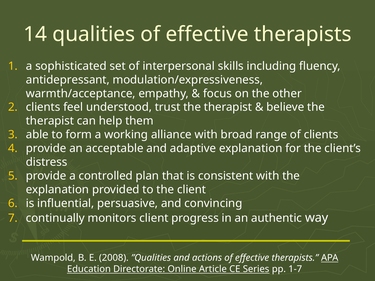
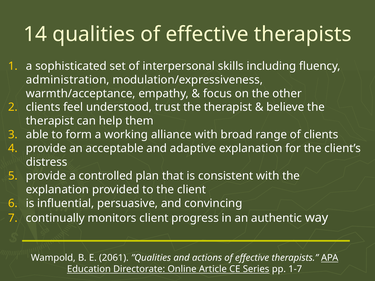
antidepressant: antidepressant -> administration
2008: 2008 -> 2061
